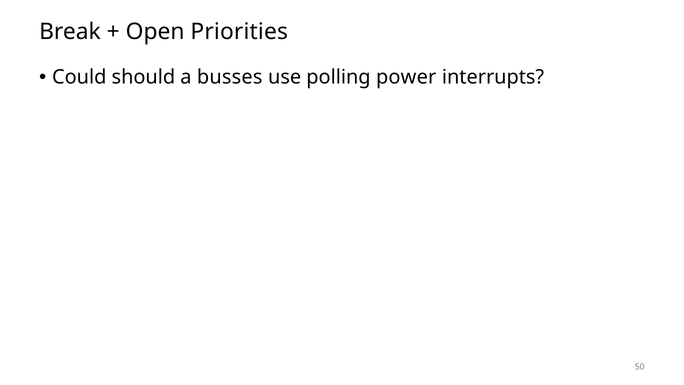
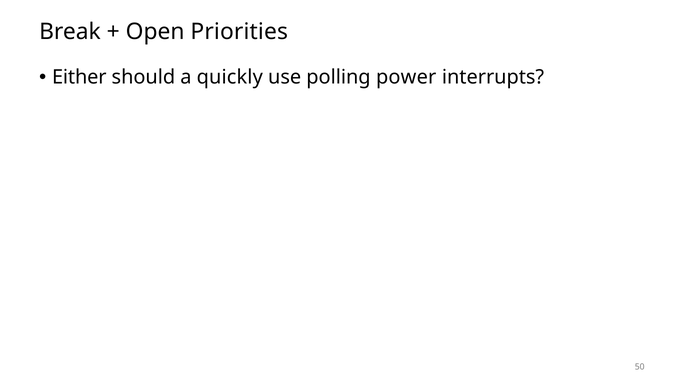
Could: Could -> Either
busses: busses -> quickly
